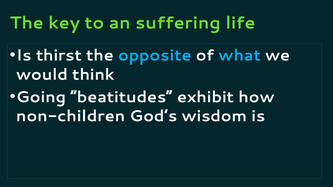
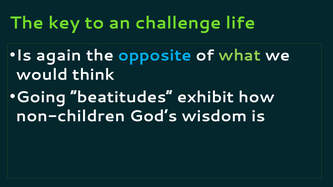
suffering: suffering -> challenge
thirst: thirst -> again
what colour: light blue -> light green
